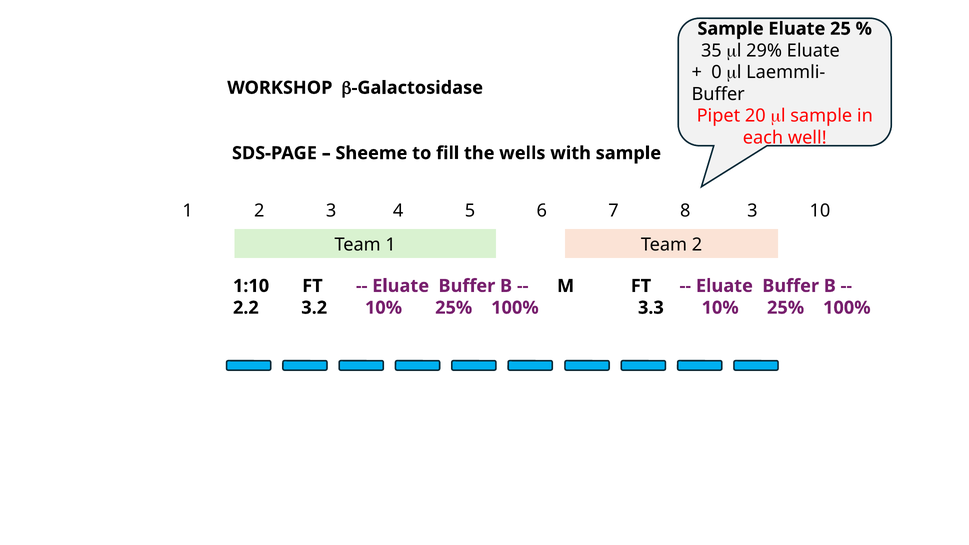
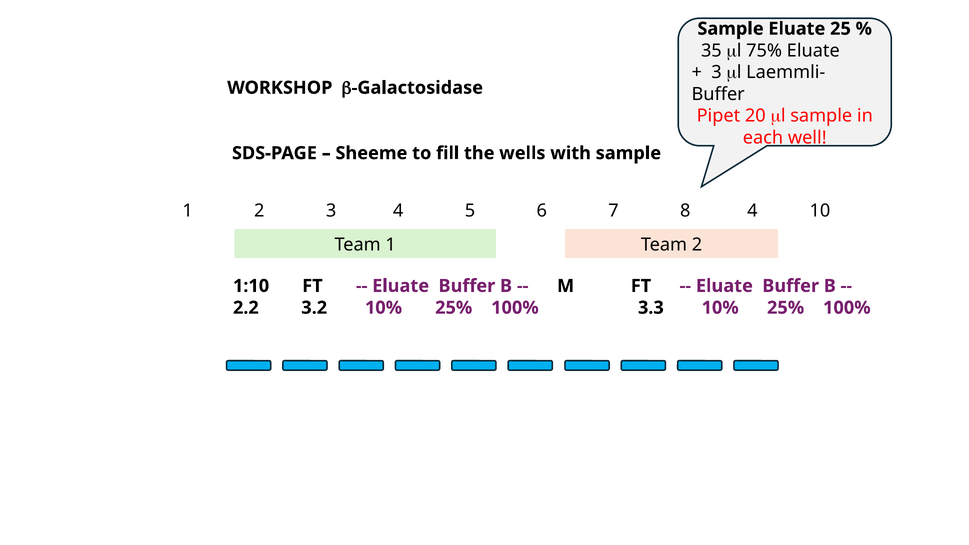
29%: 29% -> 75%
0 at (717, 72): 0 -> 3
8 3: 3 -> 4
